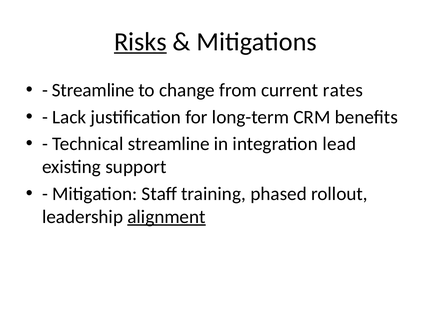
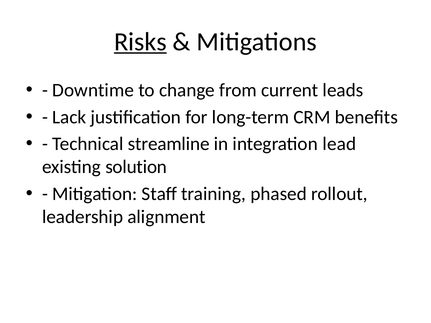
Streamline at (93, 90): Streamline -> Downtime
rates: rates -> leads
support: support -> solution
alignment underline: present -> none
